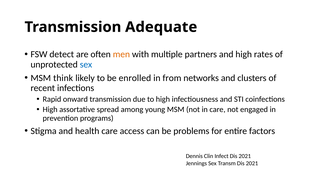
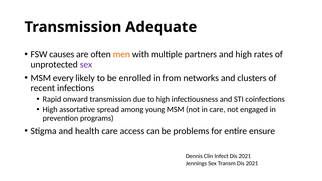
detect: detect -> causes
sex at (86, 65) colour: blue -> purple
think: think -> every
factors: factors -> ensure
